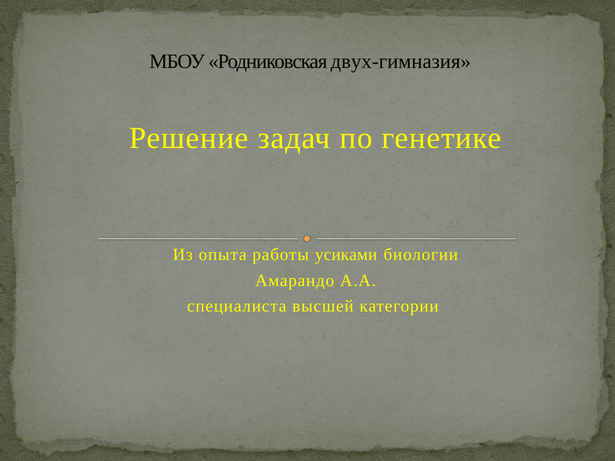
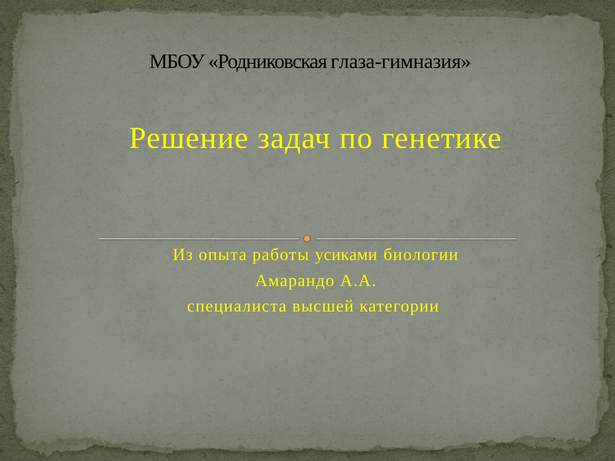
двух-гимназия: двух-гимназия -> глаза-гимназия
